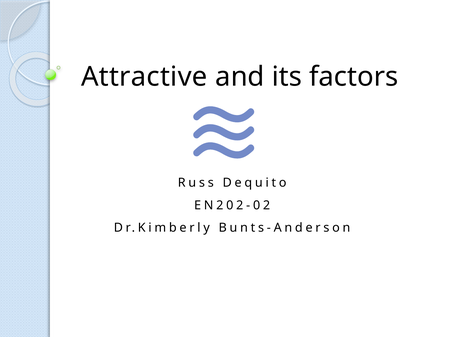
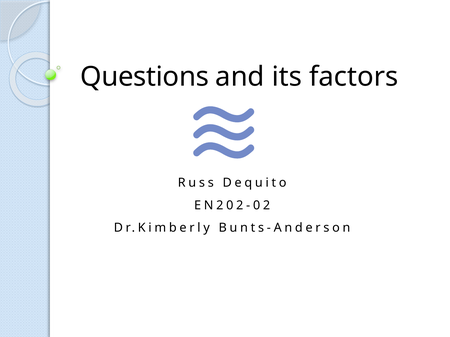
Attractive: Attractive -> Questions
